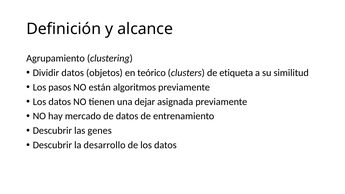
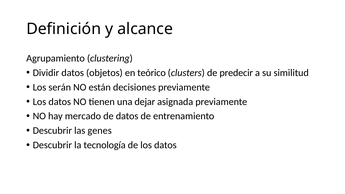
etiqueta: etiqueta -> predecir
pasos: pasos -> serán
algoritmos: algoritmos -> decisiones
desarrollo: desarrollo -> tecnología
